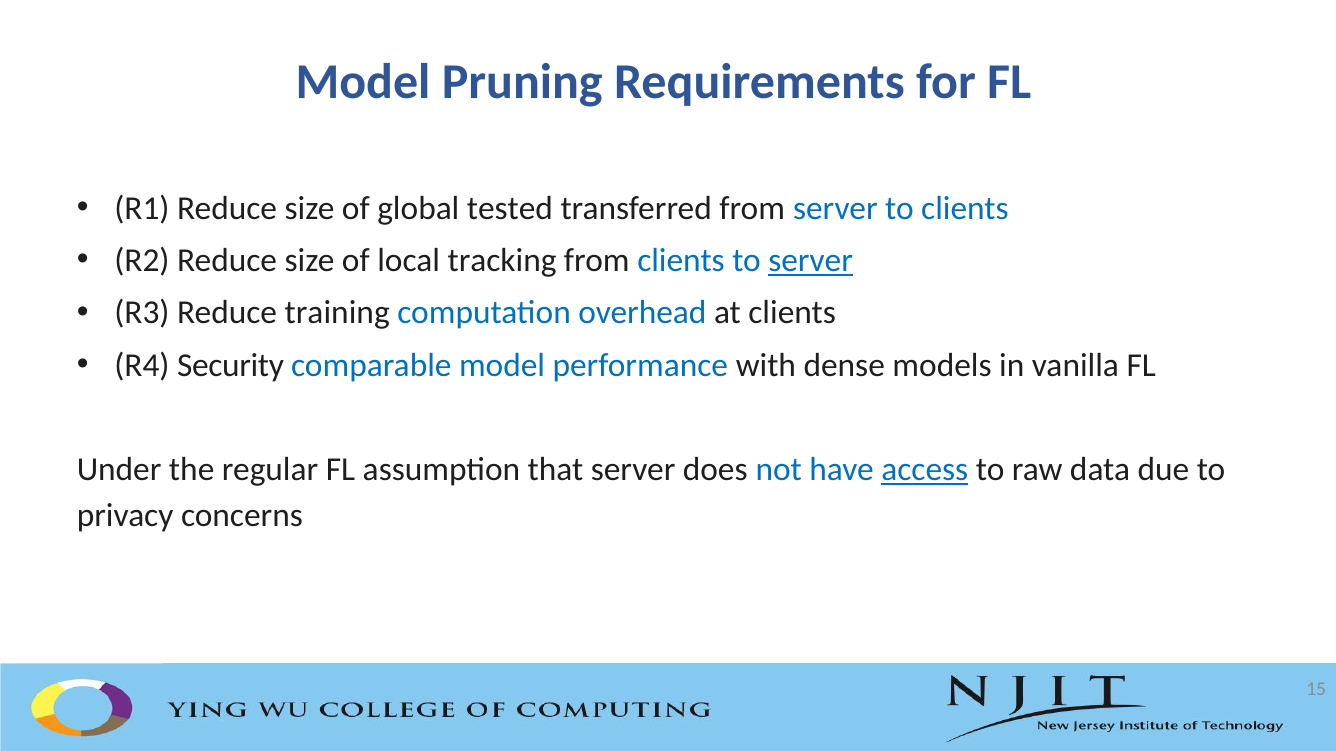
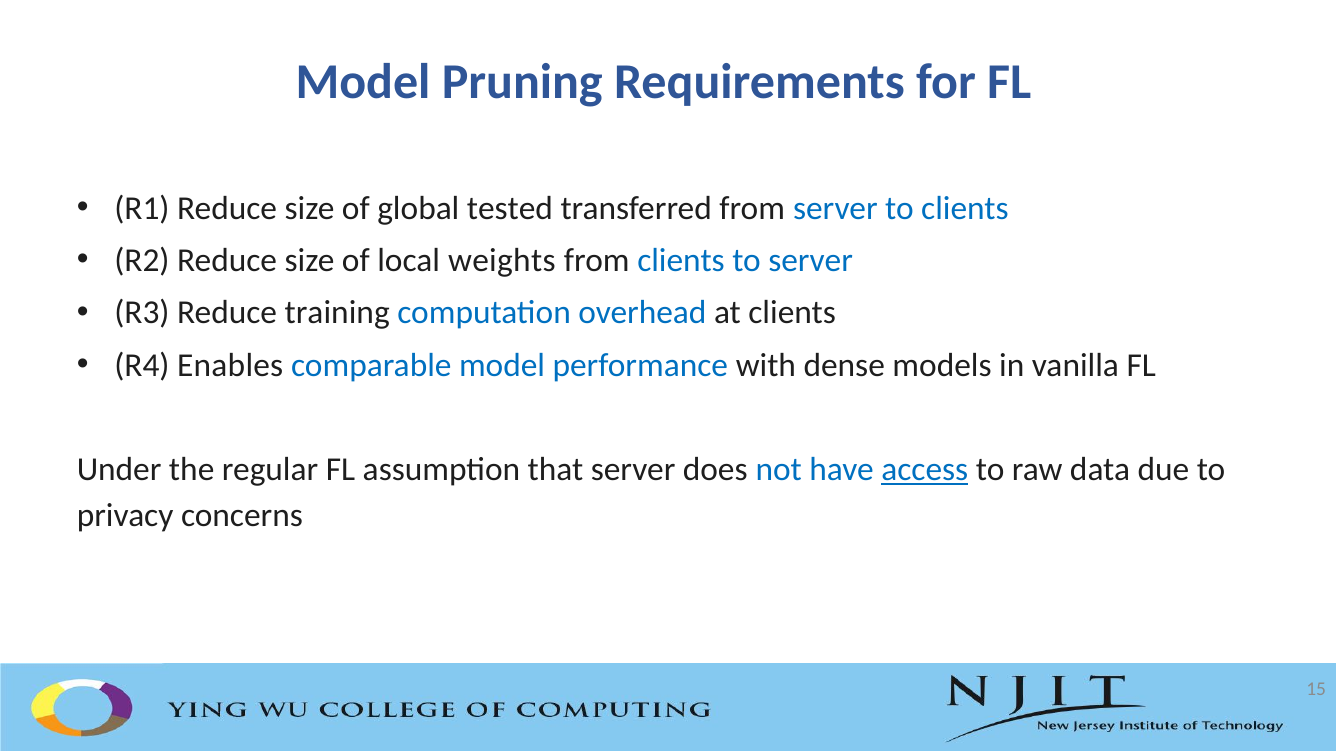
tracking: tracking -> weights
server at (811, 261) underline: present -> none
Security: Security -> Enables
